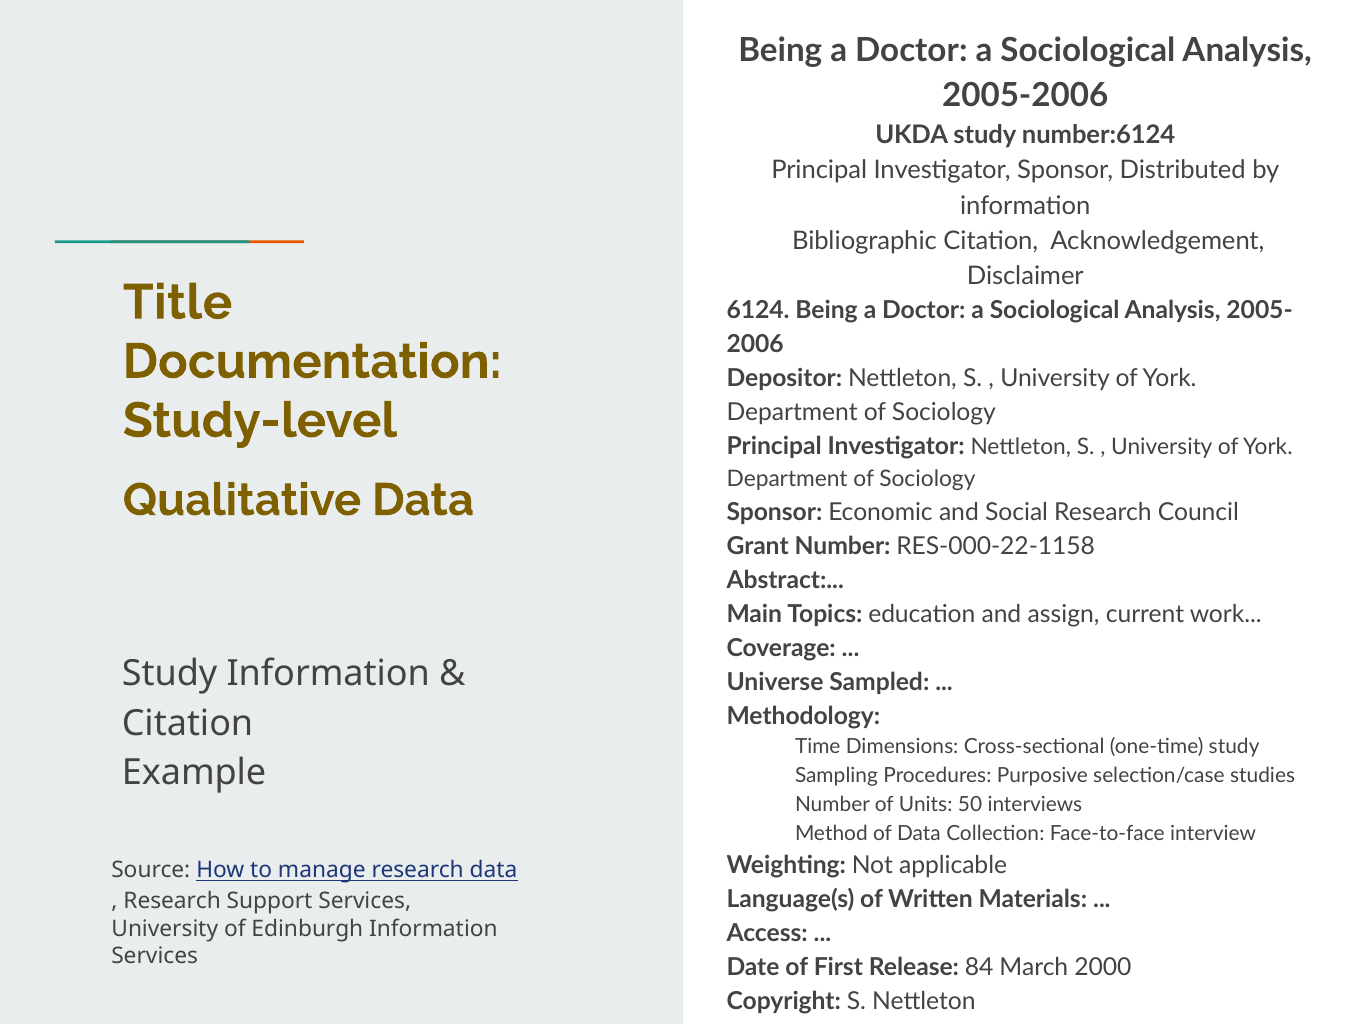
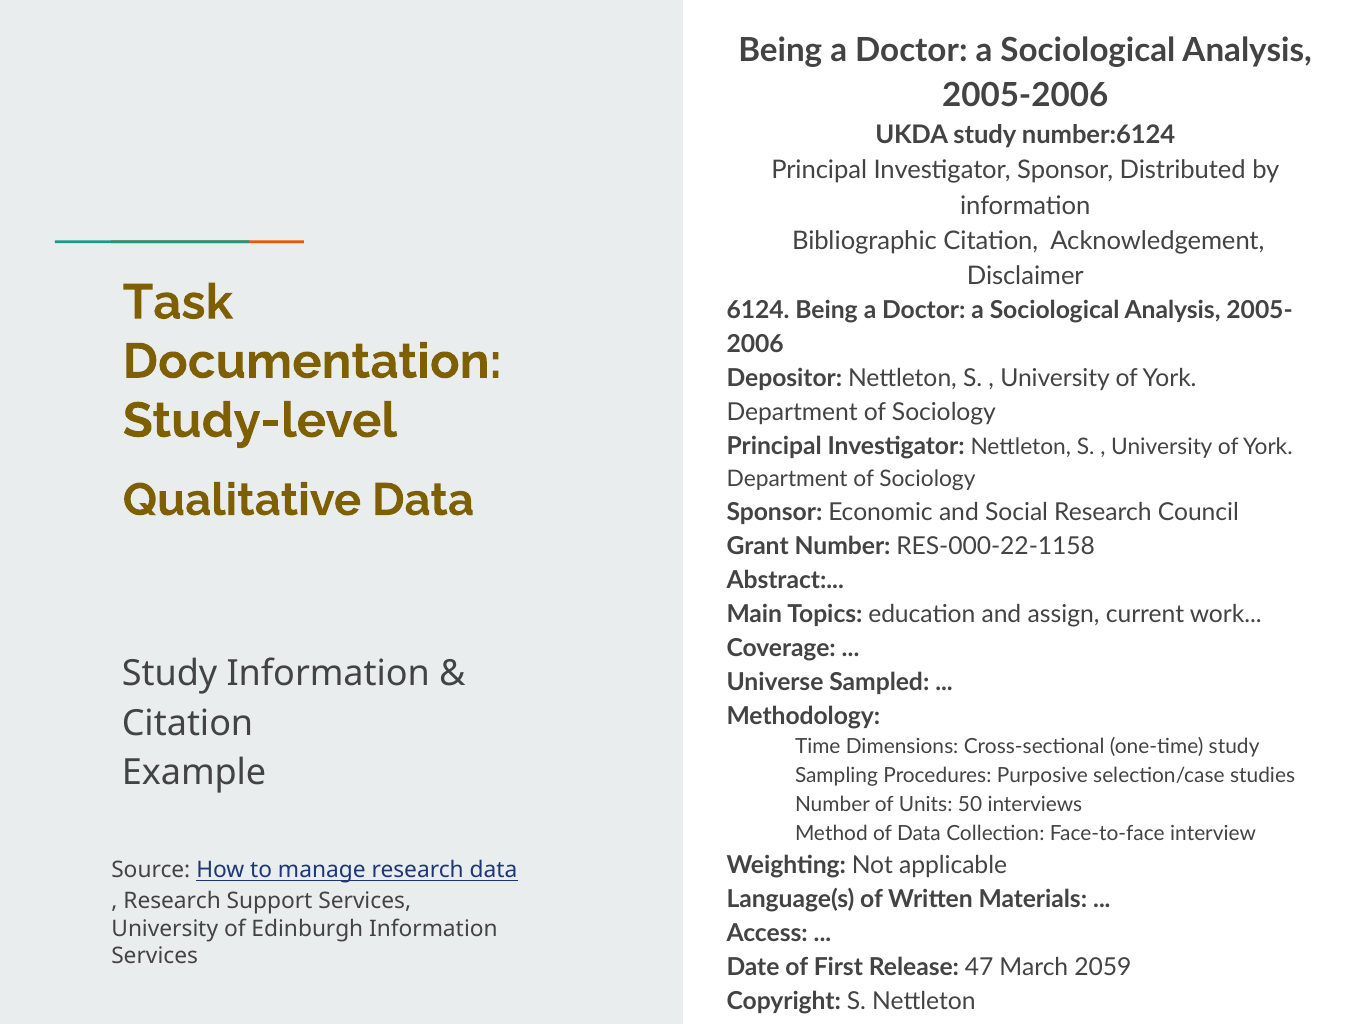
Title: Title -> Task
84: 84 -> 47
2000: 2000 -> 2059
